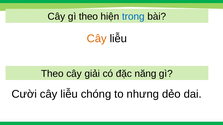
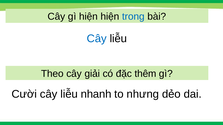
gì theo: theo -> hiện
Cây at (97, 39) colour: orange -> blue
năng: năng -> thêm
chóng: chóng -> nhanh
